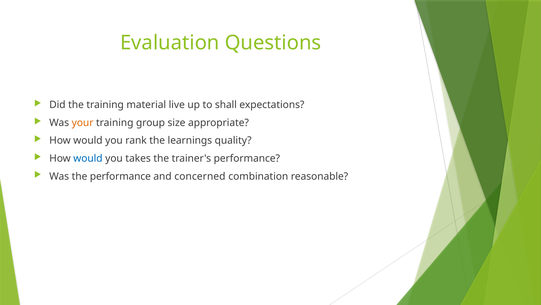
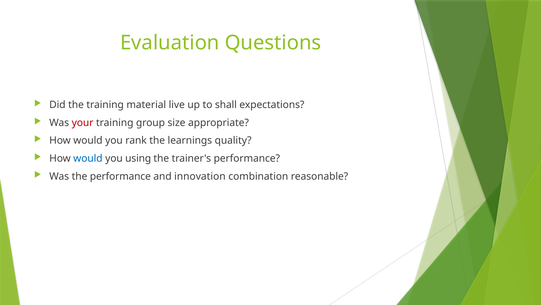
your colour: orange -> red
takes: takes -> using
concerned: concerned -> innovation
